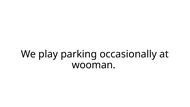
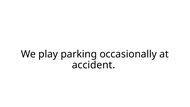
wooman: wooman -> accident
